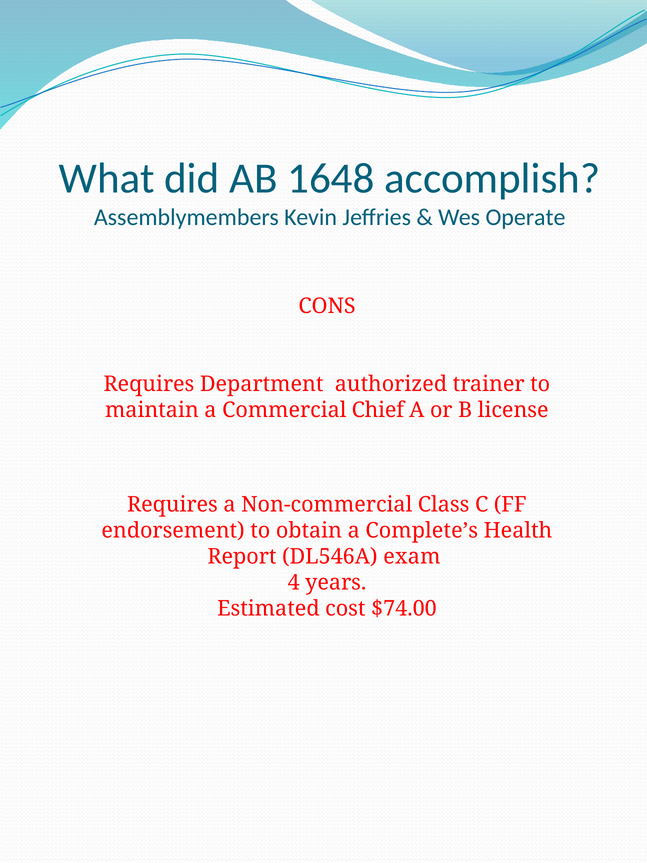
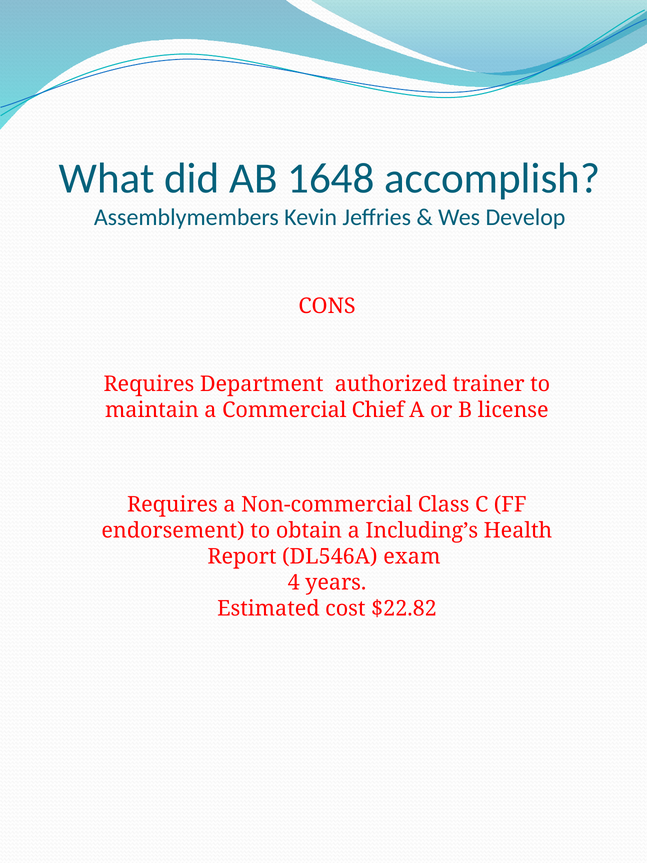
Operate: Operate -> Develop
Complete’s: Complete’s -> Including’s
$74.00: $74.00 -> $22.82
